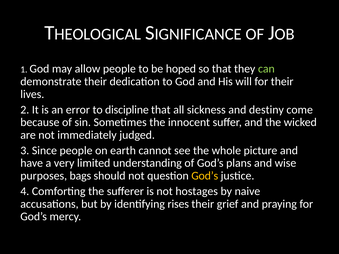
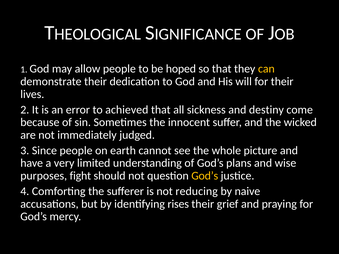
can colour: light green -> yellow
discipline: discipline -> achieved
bags: bags -> fight
hostages: hostages -> reducing
